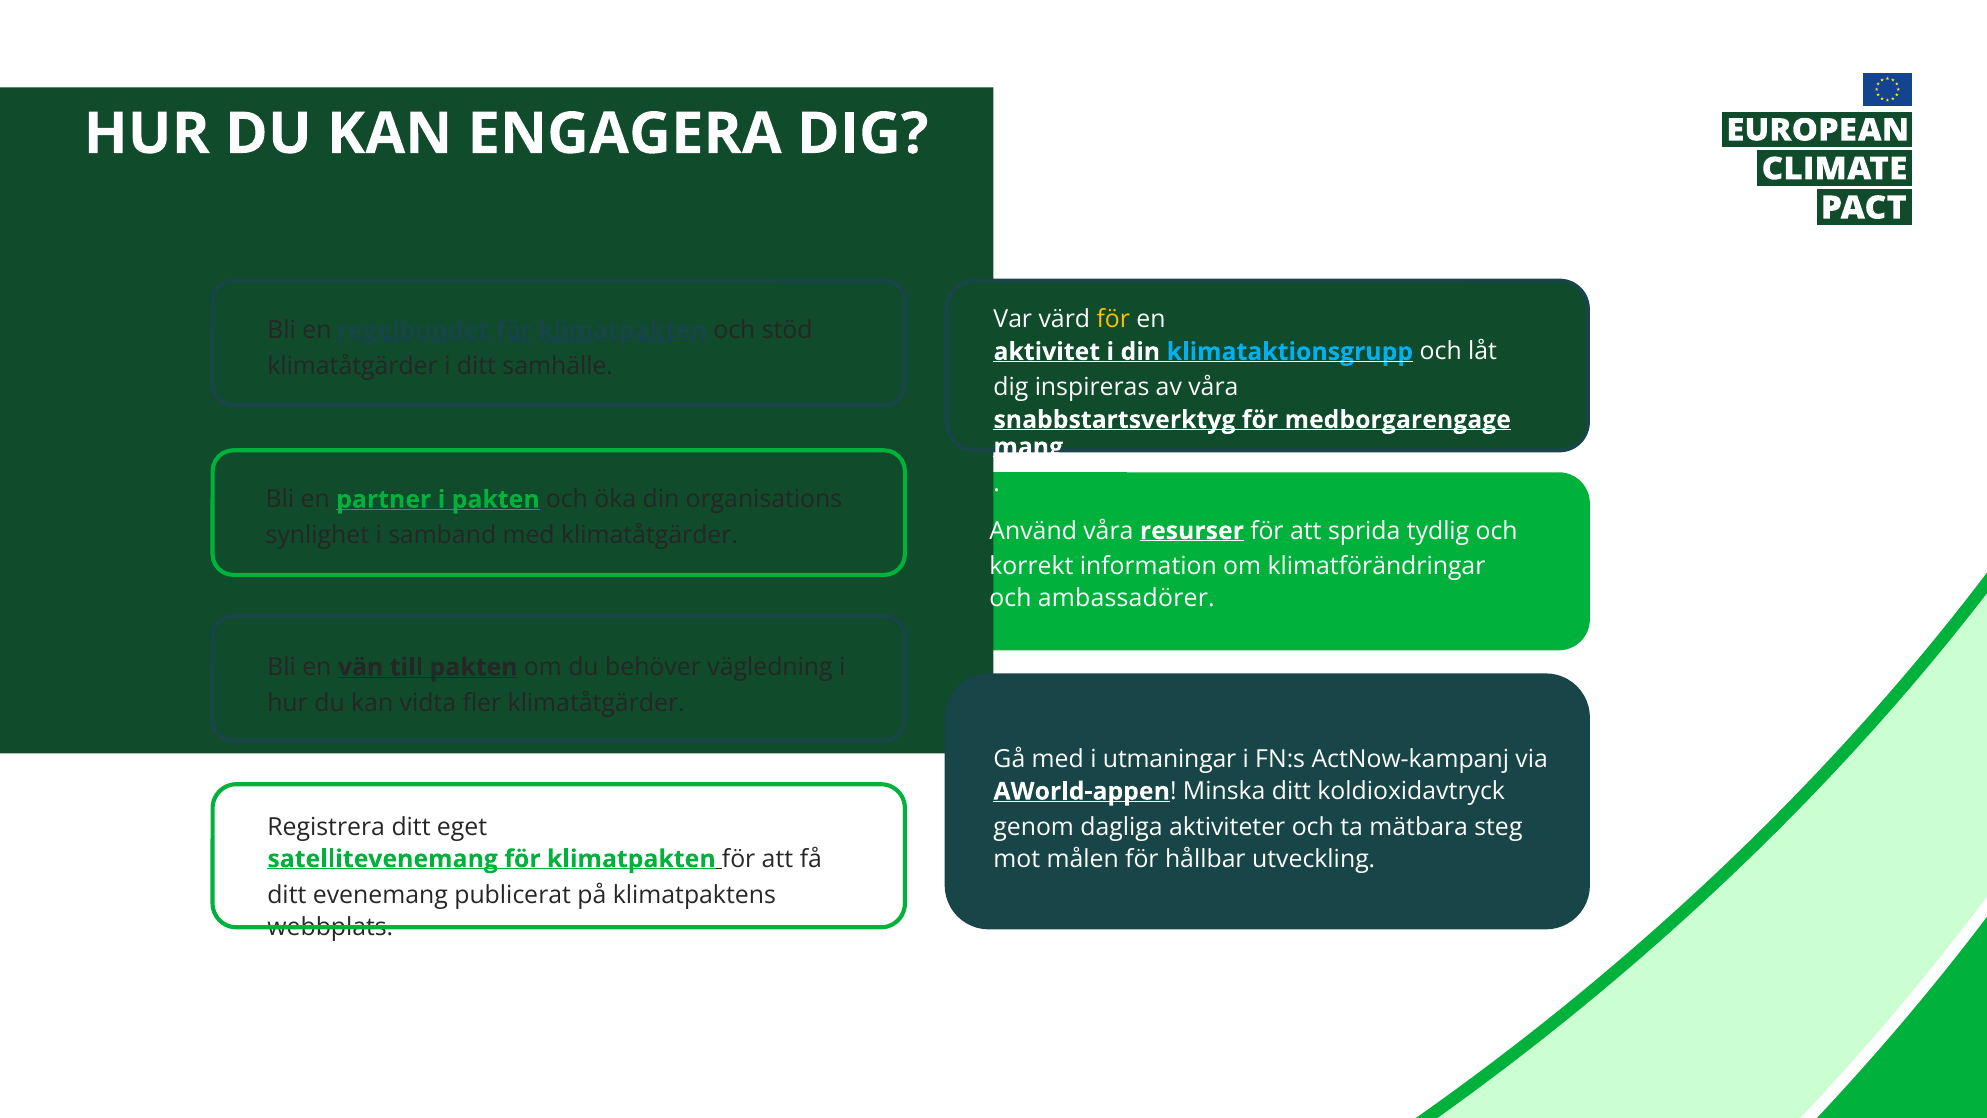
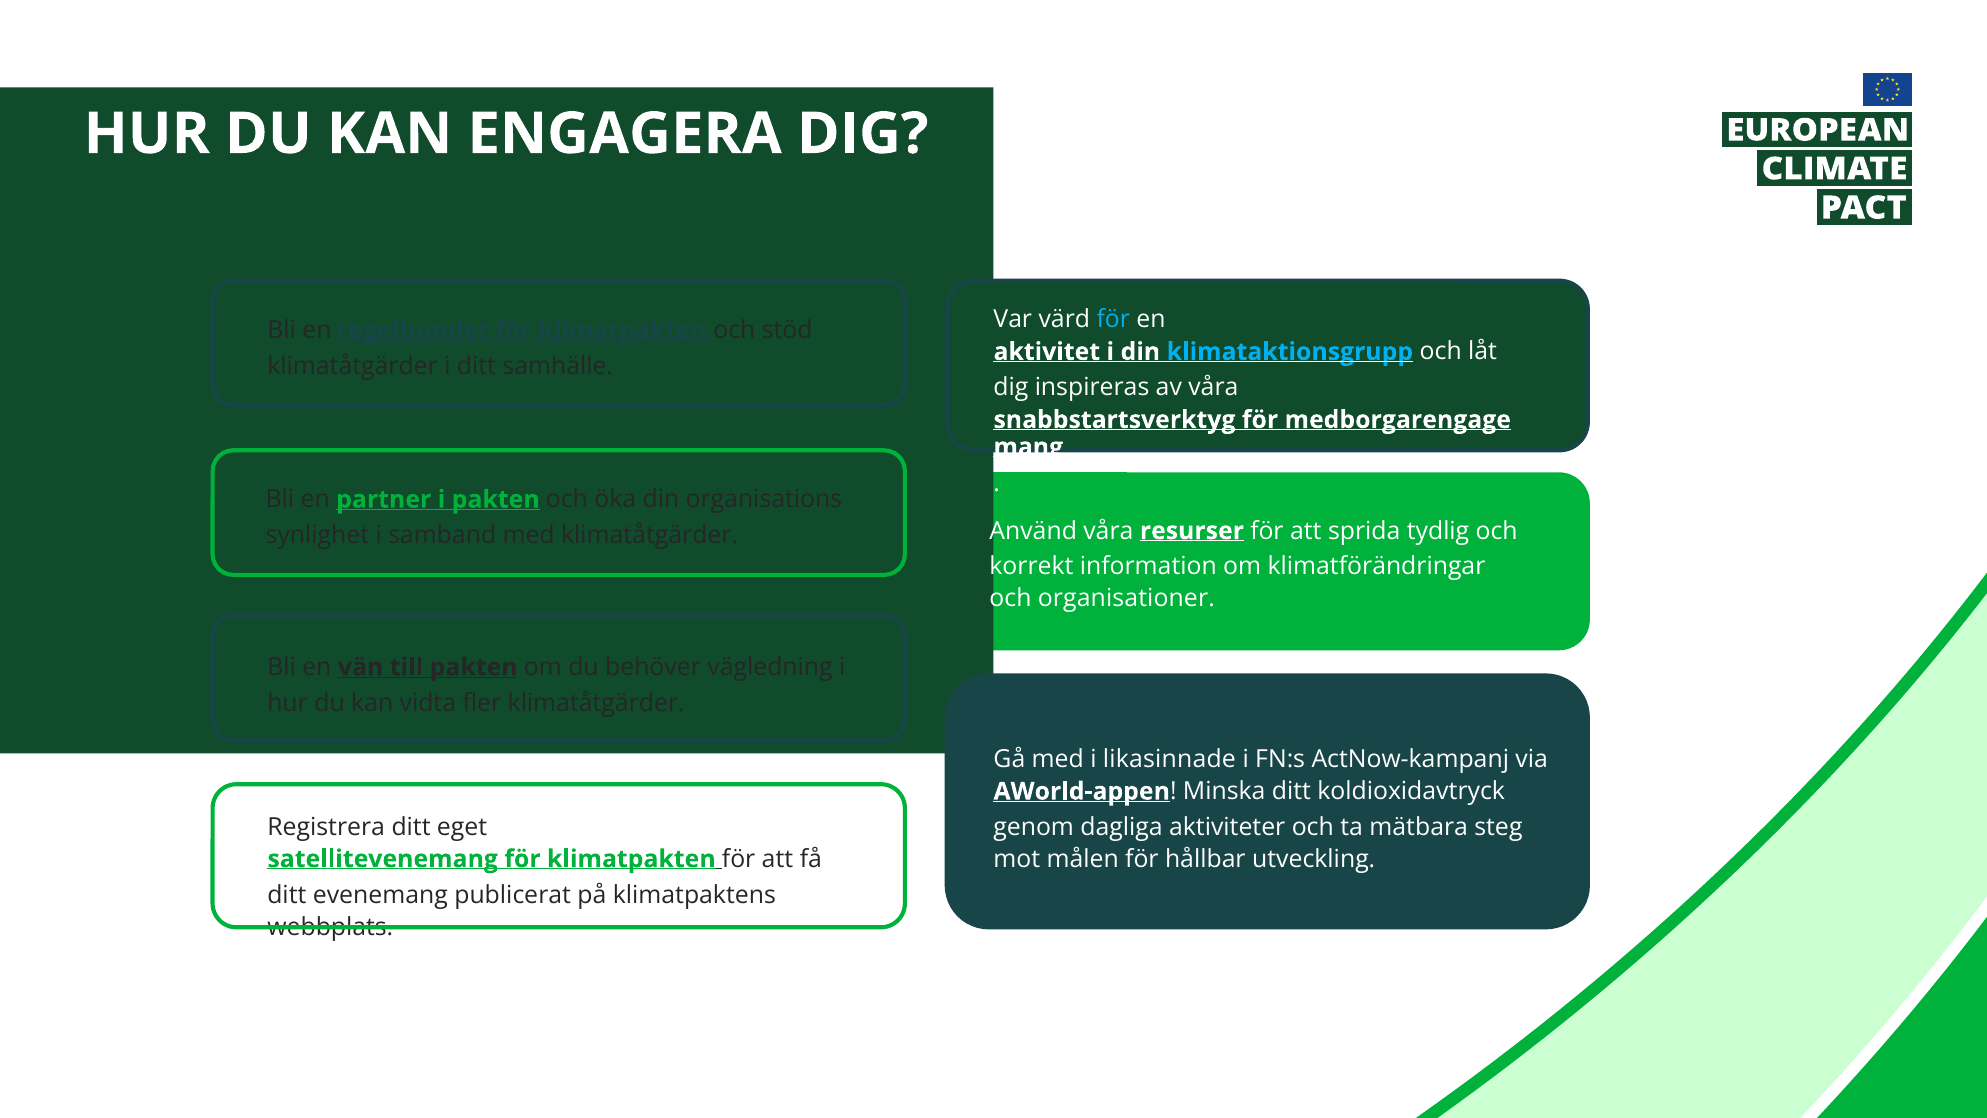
för at (1113, 320) colour: yellow -> light blue
ambassadörer: ambassadörer -> organisationer
utmaningar: utmaningar -> likasinnade
